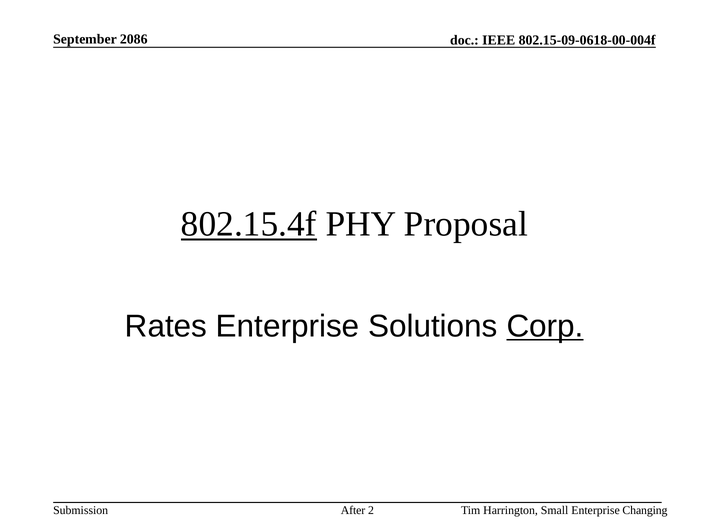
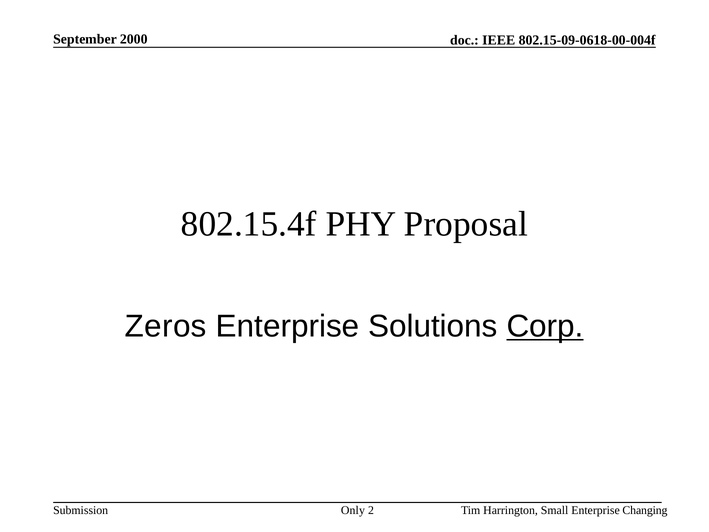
2086: 2086 -> 2000
802.15.4f underline: present -> none
Rates: Rates -> Zeros
After: After -> Only
